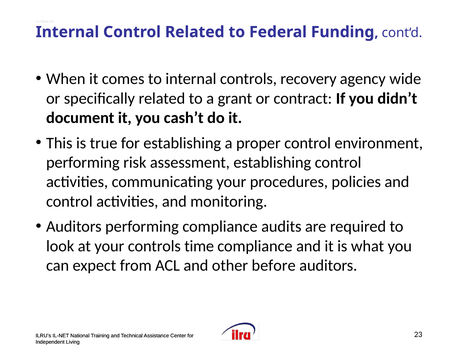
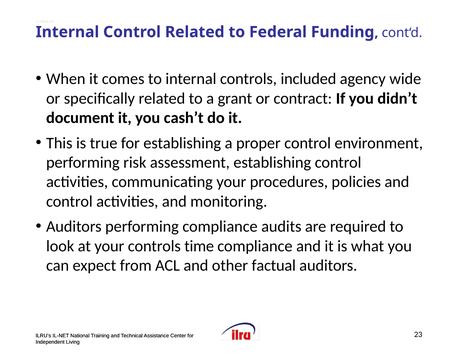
recovery: recovery -> included
before: before -> factual
